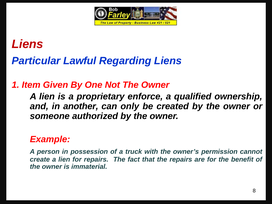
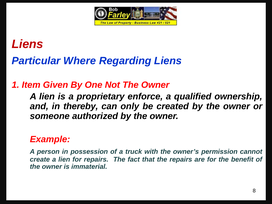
Lawful: Lawful -> Where
another: another -> thereby
